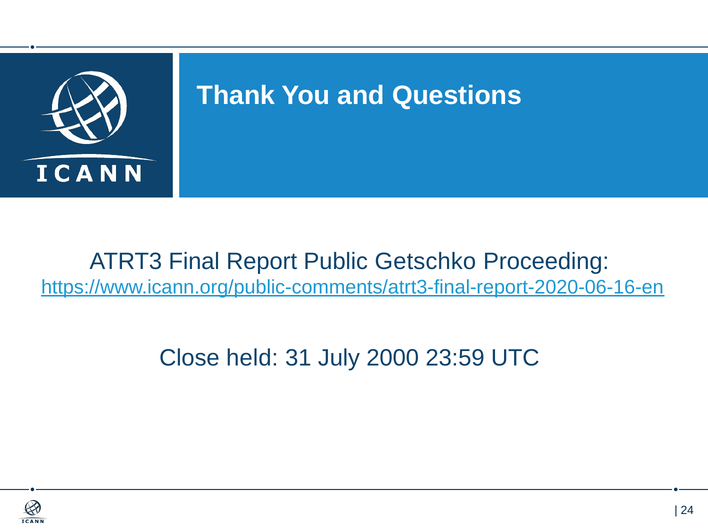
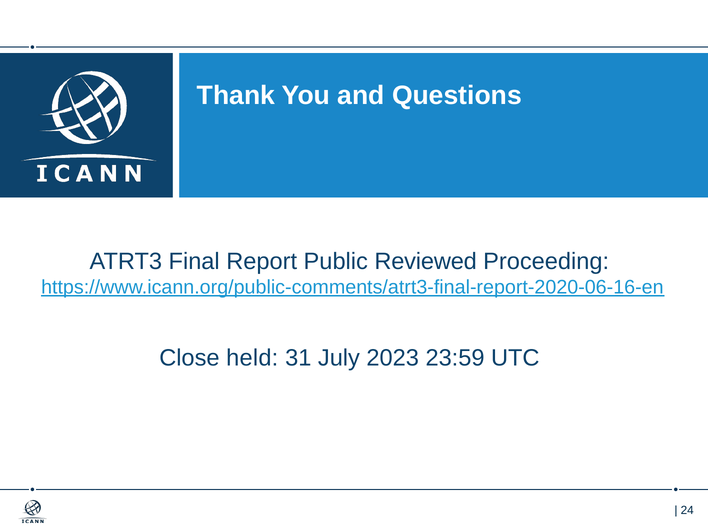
Getschko: Getschko -> Reviewed
2000: 2000 -> 2023
